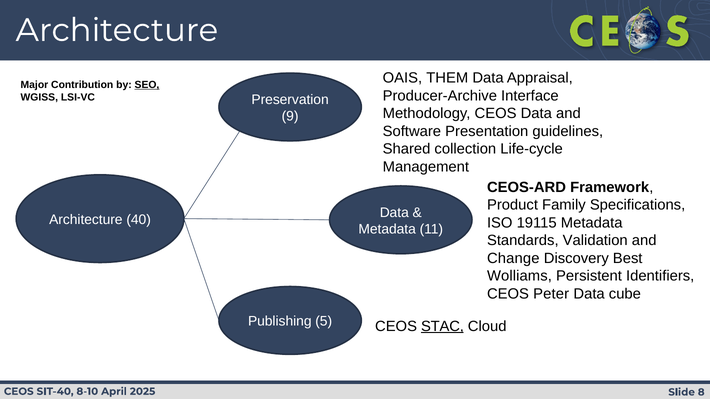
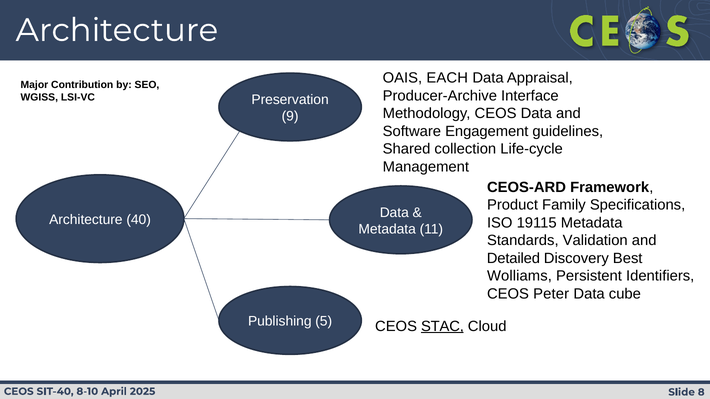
THEM: THEM -> EACH
SEO underline: present -> none
Presentation: Presentation -> Engagement
Change: Change -> Detailed
